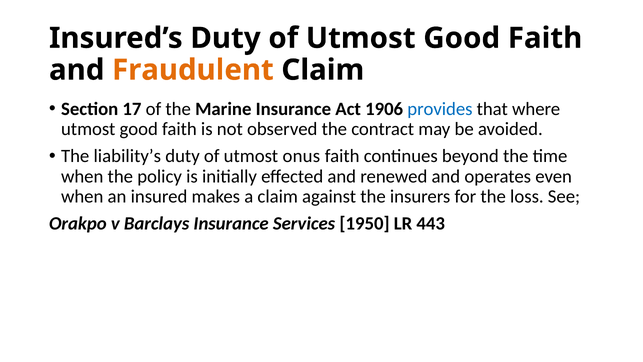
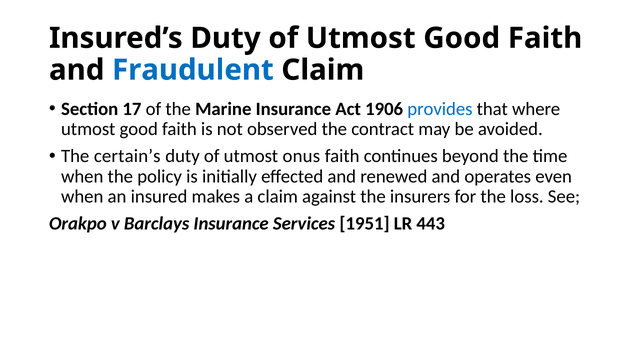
Fraudulent colour: orange -> blue
liability’s: liability’s -> certain’s
1950: 1950 -> 1951
